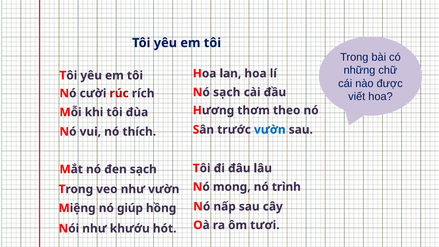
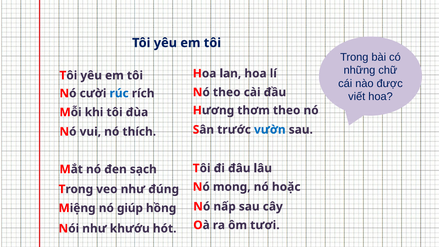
Nó sạch: sạch -> theo
rúc colour: red -> blue
trình: trình -> hoặc
như vườn: vườn -> đúng
